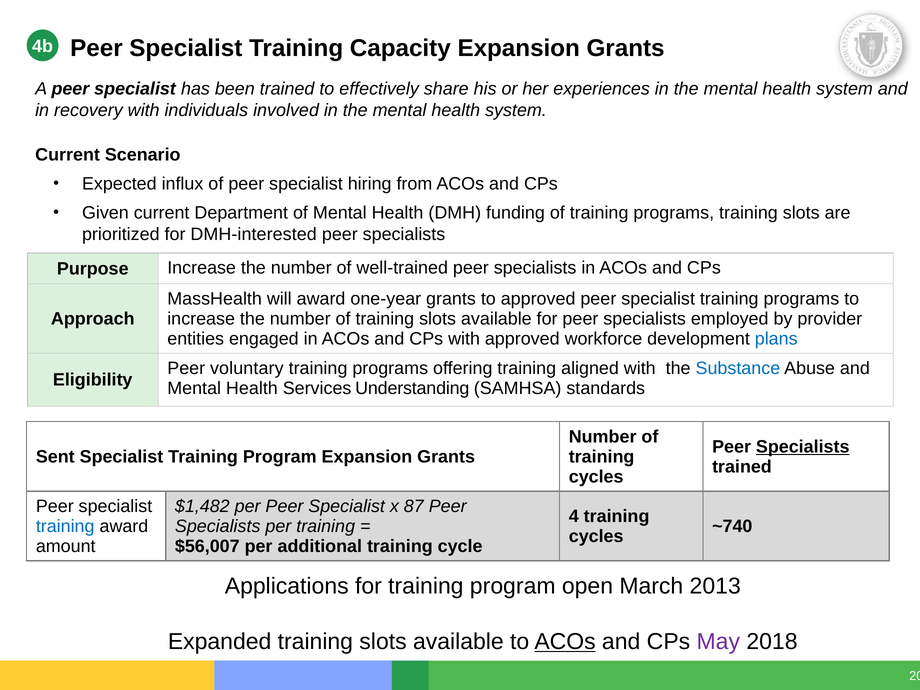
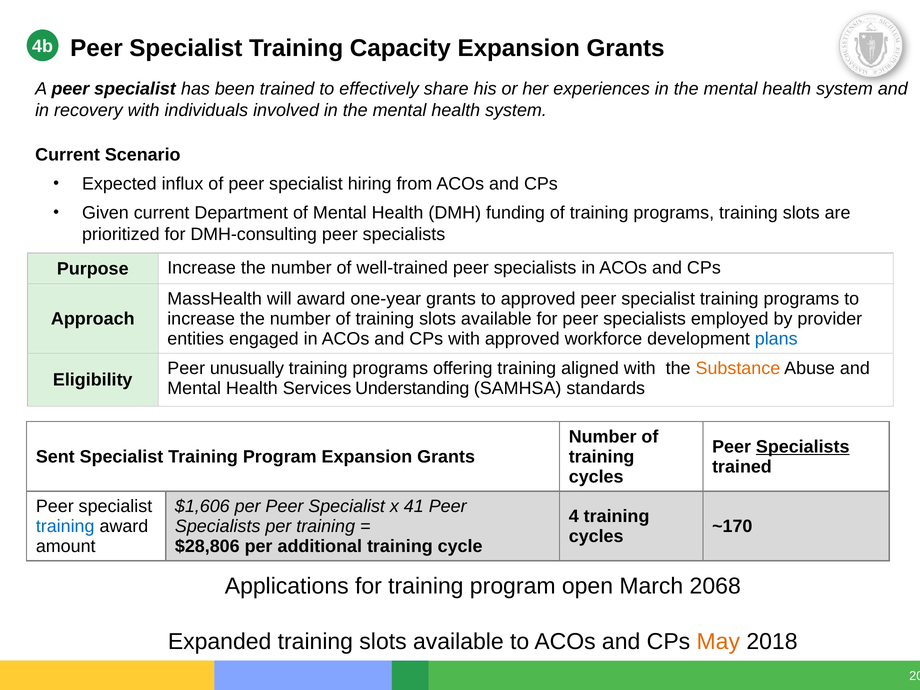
DMH-interested: DMH-interested -> DMH-consulting
voluntary: voluntary -> unusually
Substance colour: blue -> orange
$1,482: $1,482 -> $1,606
87: 87 -> 41
~740: ~740 -> ~170
$56,007: $56,007 -> $28,806
2013: 2013 -> 2068
ACOs at (565, 642) underline: present -> none
May colour: purple -> orange
